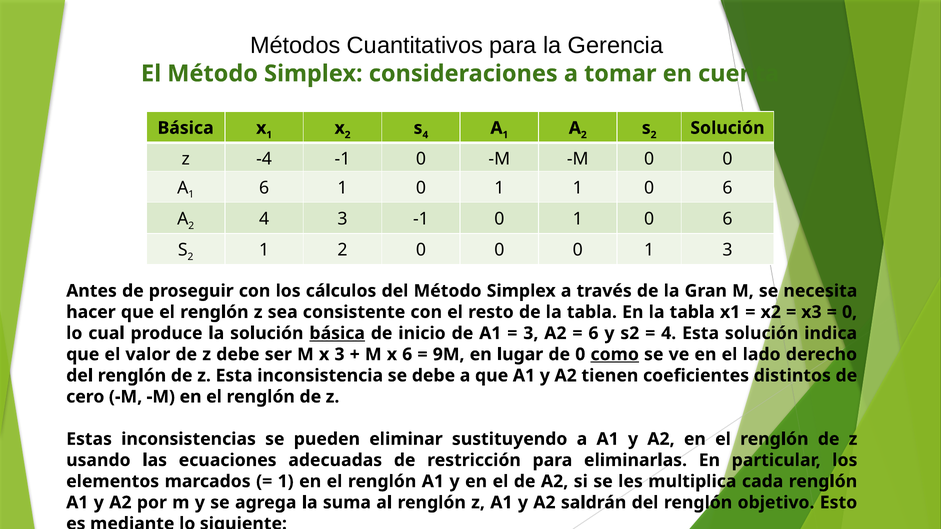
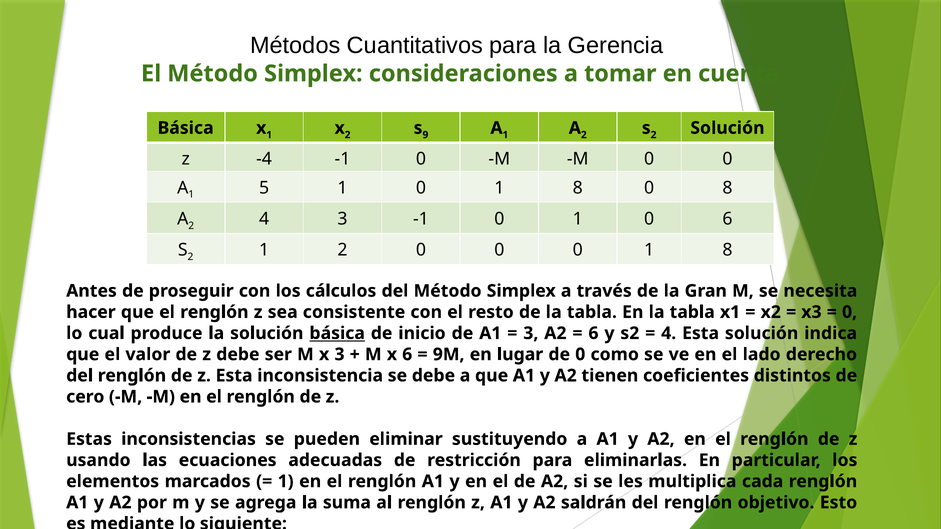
4 at (425, 135): 4 -> 9
1 6: 6 -> 5
1 0 1 1: 1 -> 8
6 at (728, 188): 6 -> 8
0 0 1 3: 3 -> 8
como underline: present -> none
